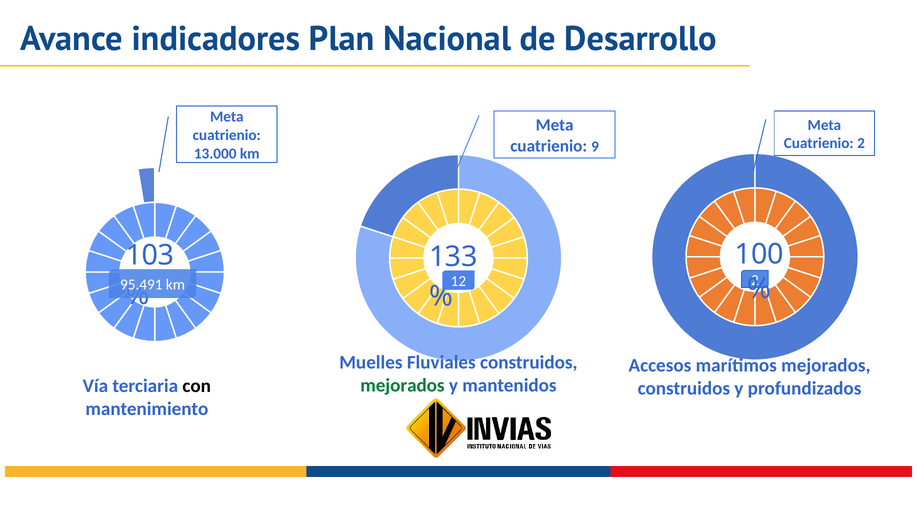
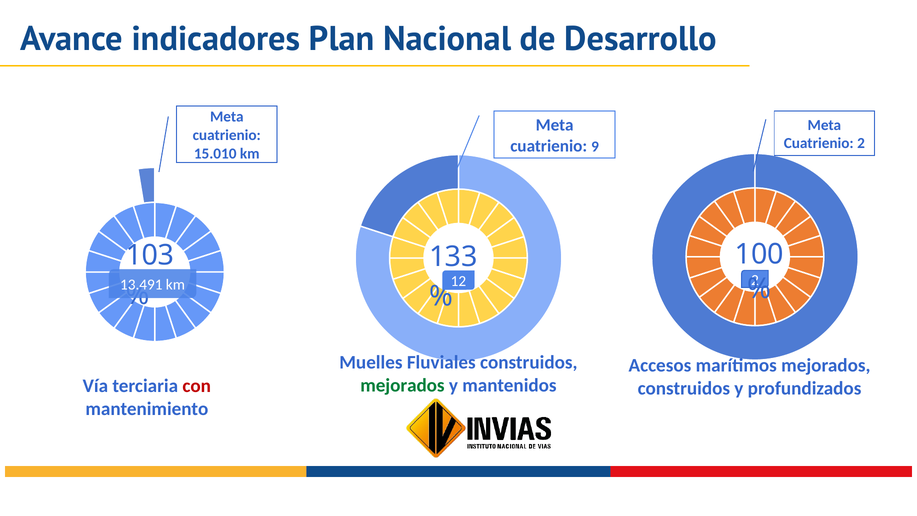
13.000: 13.000 -> 15.010
95.491: 95.491 -> 13.491
con colour: black -> red
